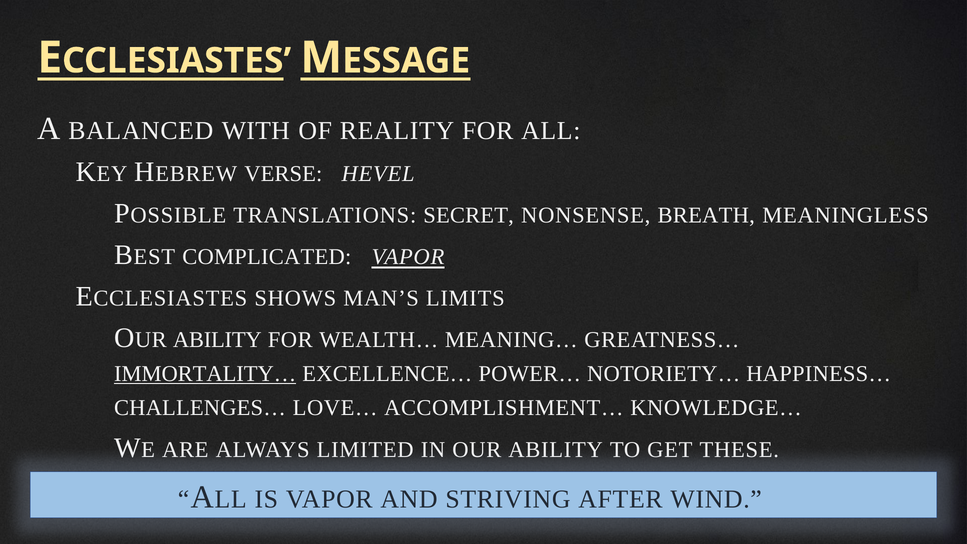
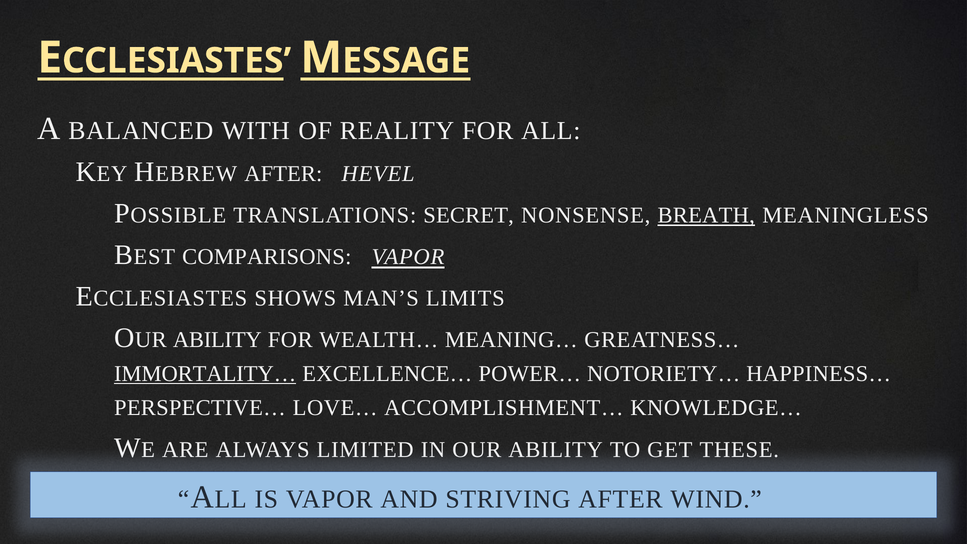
VERSE at (283, 174): VERSE -> AFTER
BREATH underline: none -> present
COMPLICATED: COMPLICATED -> COMPARISONS
CHALLENGES…: CHALLENGES… -> PERSPECTIVE…
